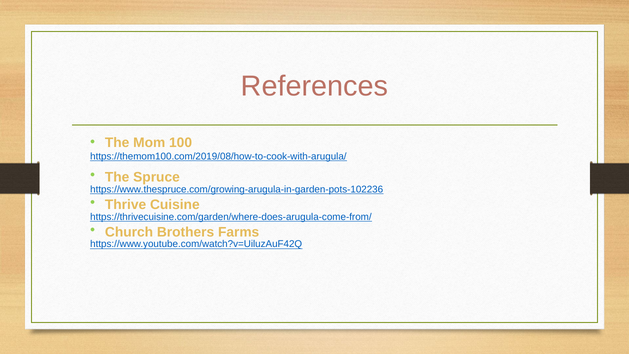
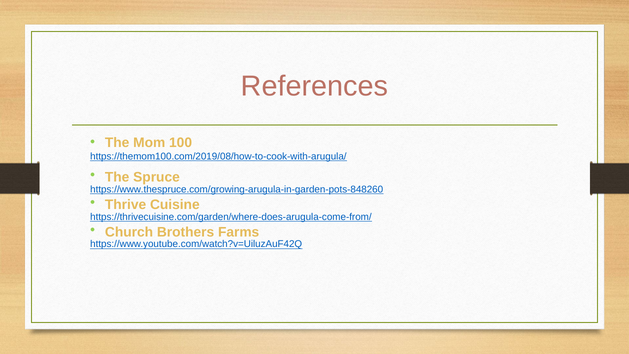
https://www.thespruce.com/growing-arugula-in-garden-pots-102236: https://www.thespruce.com/growing-arugula-in-garden-pots-102236 -> https://www.thespruce.com/growing-arugula-in-garden-pots-848260
